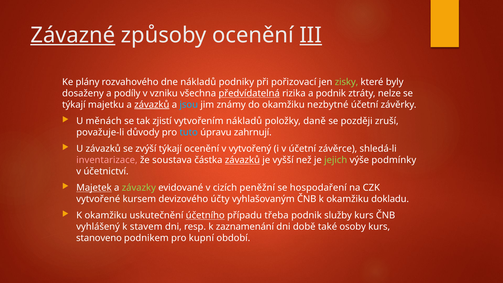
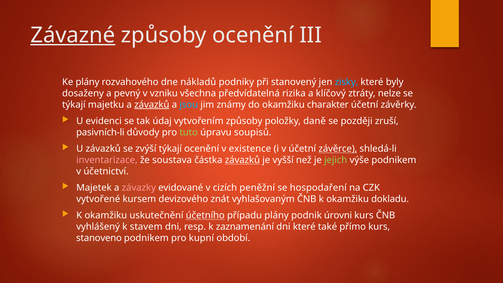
III underline: present -> none
pořizovací: pořizovací -> stanovený
zisky colour: light green -> light blue
podíly: podíly -> pevný
předvídatelná underline: present -> none
a podnik: podnik -> klíčový
nezbytné: nezbytné -> charakter
měnách: měnách -> evidenci
zjistí: zjistí -> údaj
vytvořením nákladů: nákladů -> způsoby
považuje-li: považuje-li -> pasivních-li
tuto colour: light blue -> light green
zahrnují: zahrnují -> soupisů
vytvořený: vytvořený -> existence
závěrce underline: none -> present
výše podmínky: podmínky -> podnikem
Majetek underline: present -> none
závazky colour: light green -> pink
účty: účty -> znát
případu třeba: třeba -> plány
služby: služby -> úrovni
dni době: době -> které
osoby: osoby -> přímo
